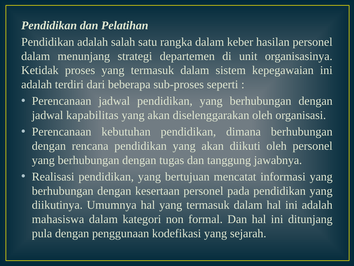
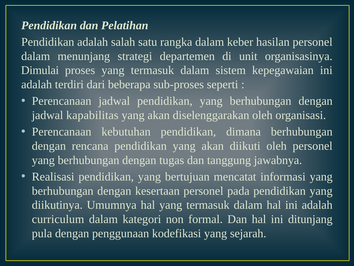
Ketidak: Ketidak -> Dimulai
mahasiswa: mahasiswa -> curriculum
